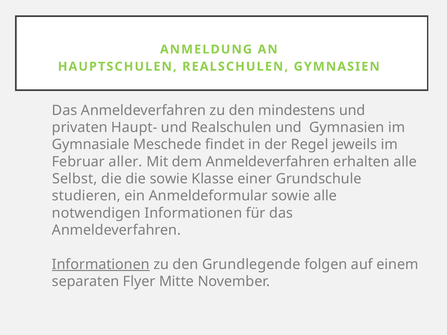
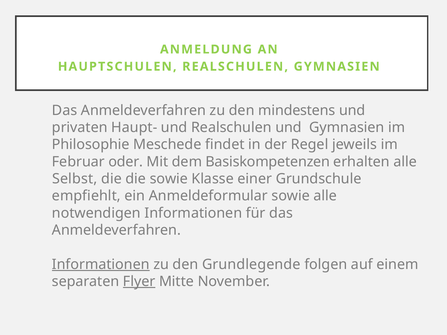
Gymnasiale: Gymnasiale -> Philosophie
aller: aller -> oder
dem Anmeldeverfahren: Anmeldeverfahren -> Basiskompetenzen
studieren: studieren -> empfiehlt
Flyer underline: none -> present
